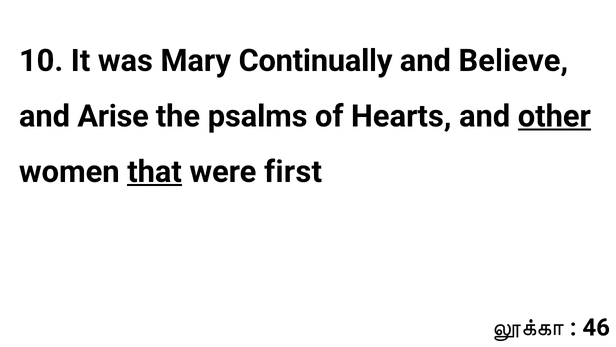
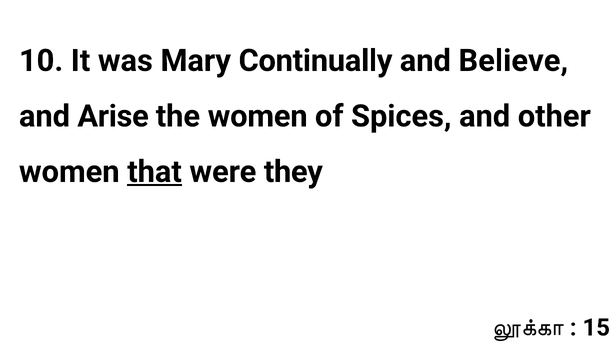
the psalms: psalms -> women
Hearts: Hearts -> Spices
other underline: present -> none
first: first -> they
46: 46 -> 15
